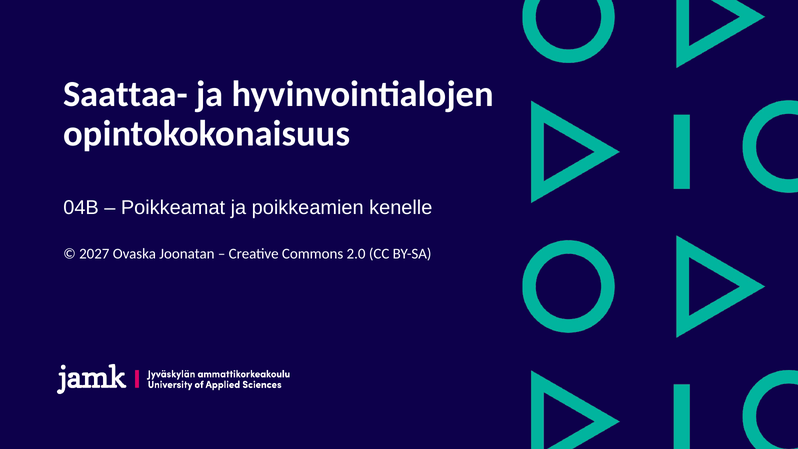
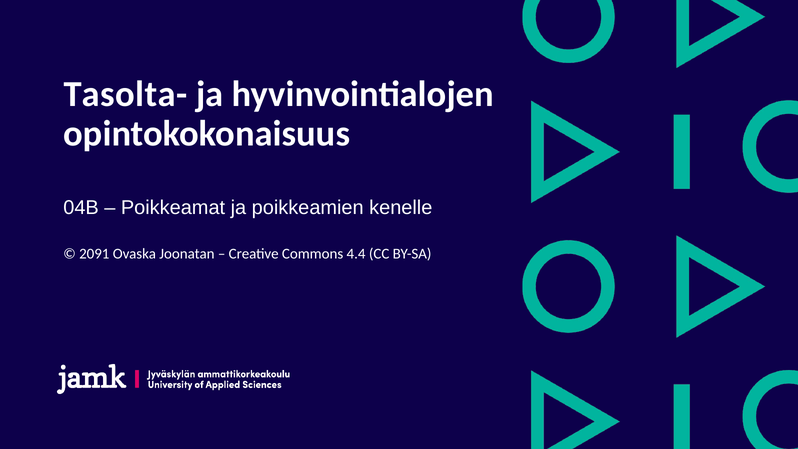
Saattaa-: Saattaa- -> Tasolta-
2027: 2027 -> 2091
2.0: 2.0 -> 4.4
